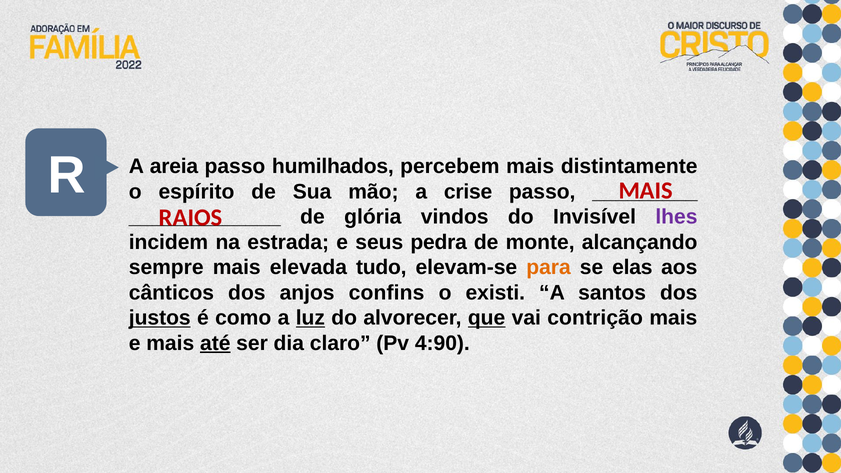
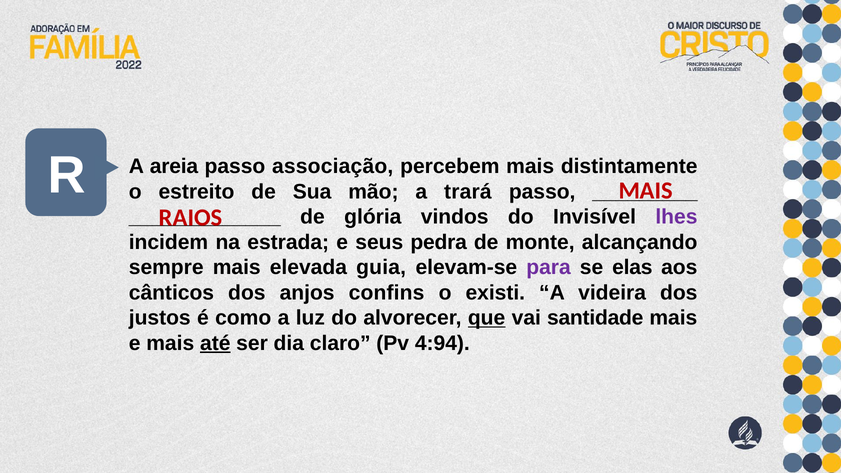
humilhados: humilhados -> associação
espírito: espírito -> estreito
crise: crise -> trará
tudo: tudo -> guia
para colour: orange -> purple
santos: santos -> videira
justos underline: present -> none
luz underline: present -> none
contrição: contrição -> santidade
4:90: 4:90 -> 4:94
